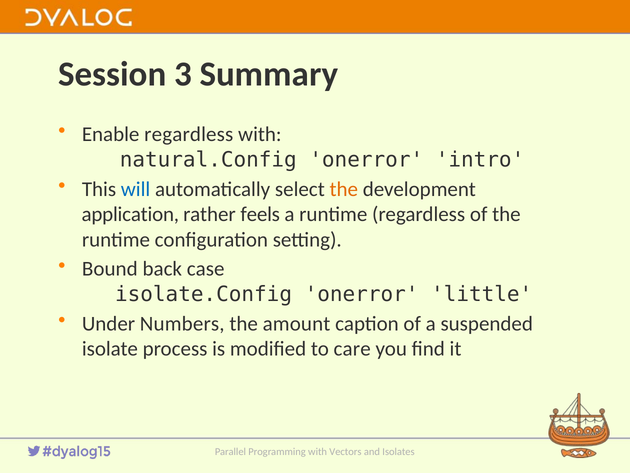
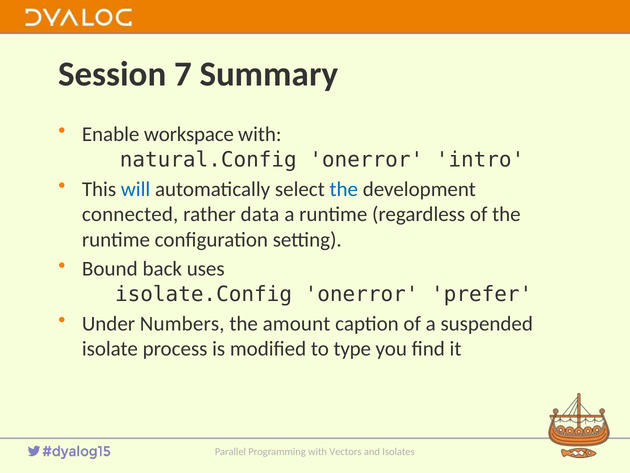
3: 3 -> 7
Enable regardless: regardless -> workspace
the at (344, 189) colour: orange -> blue
application: application -> connected
feels: feels -> data
case: case -> uses
little: little -> prefer
care: care -> type
